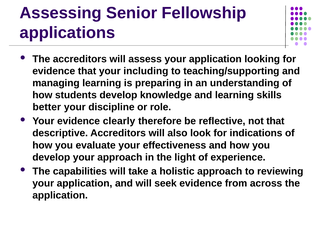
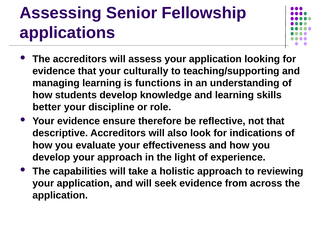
including: including -> culturally
preparing: preparing -> functions
clearly: clearly -> ensure
